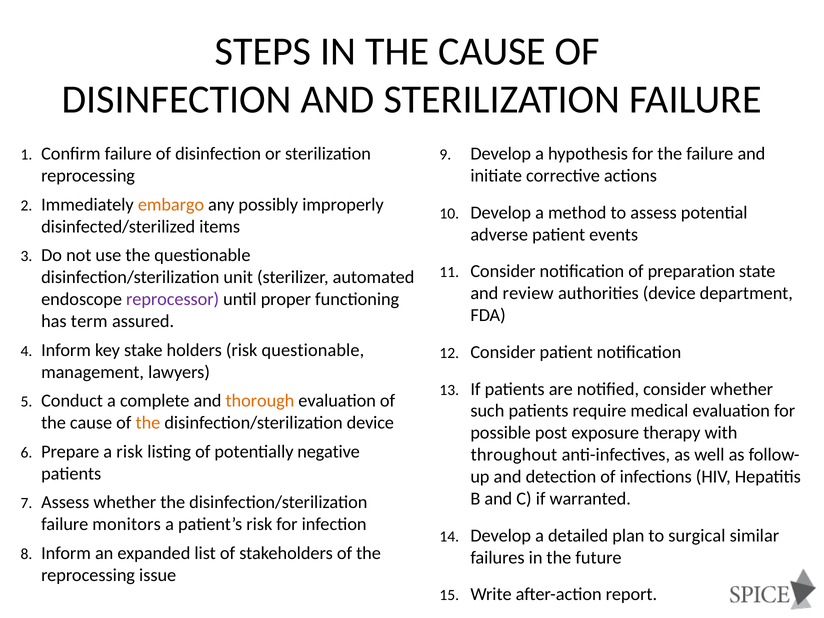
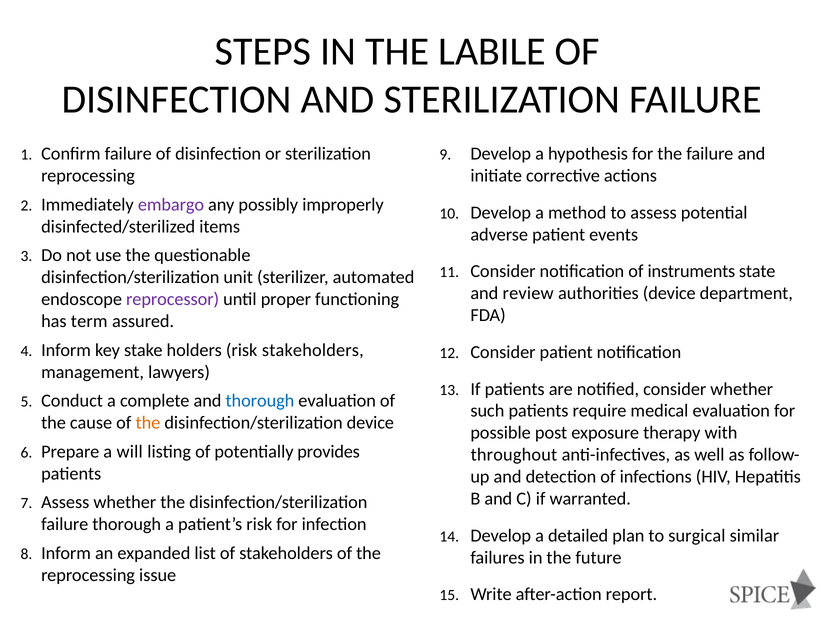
IN THE CAUSE: CAUSE -> LABILE
embargo colour: orange -> purple
preparation: preparation -> instruments
risk questionable: questionable -> stakeholders
thorough at (260, 401) colour: orange -> blue
a risk: risk -> will
negative: negative -> provides
failure monitors: monitors -> thorough
